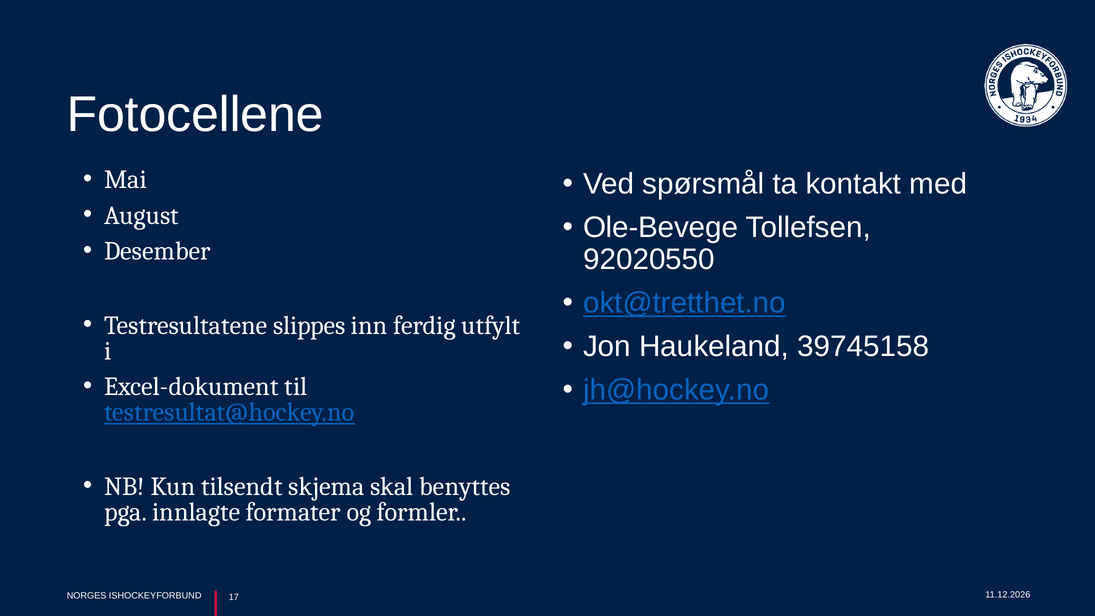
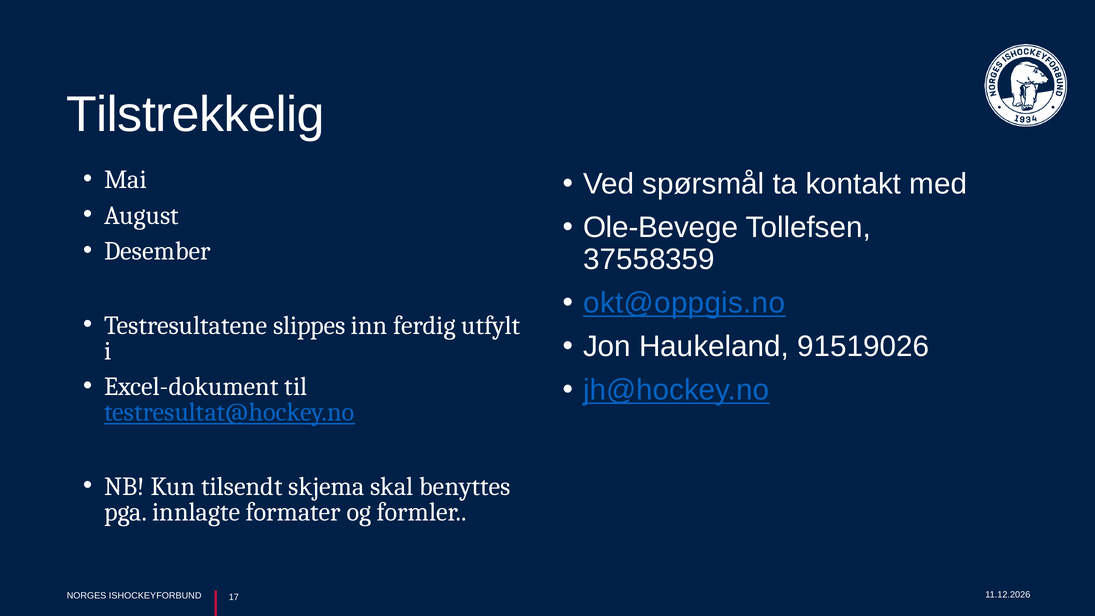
Fotocellene: Fotocellene -> Tilstrekkelig
92020550: 92020550 -> 37558359
okt@tretthet.no: okt@tretthet.no -> okt@oppgis.no
39745158: 39745158 -> 91519026
